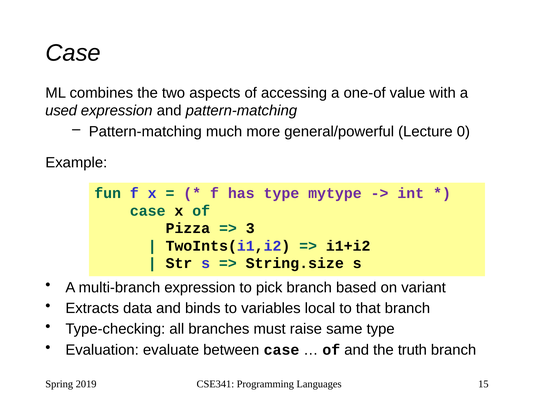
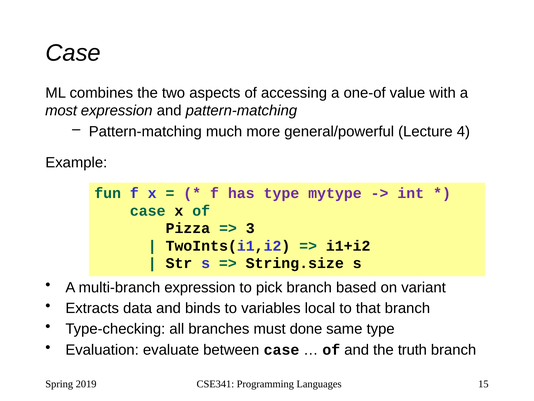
used: used -> most
0: 0 -> 4
raise: raise -> done
